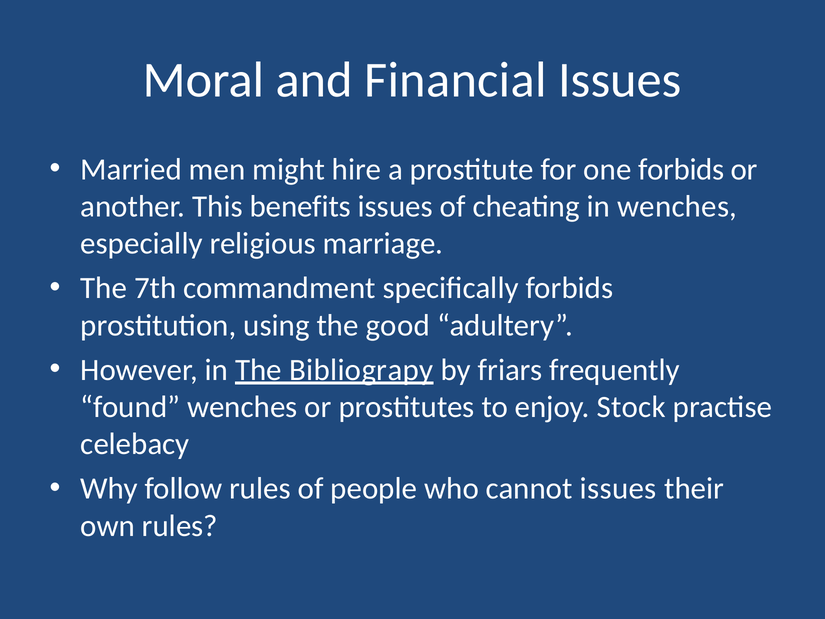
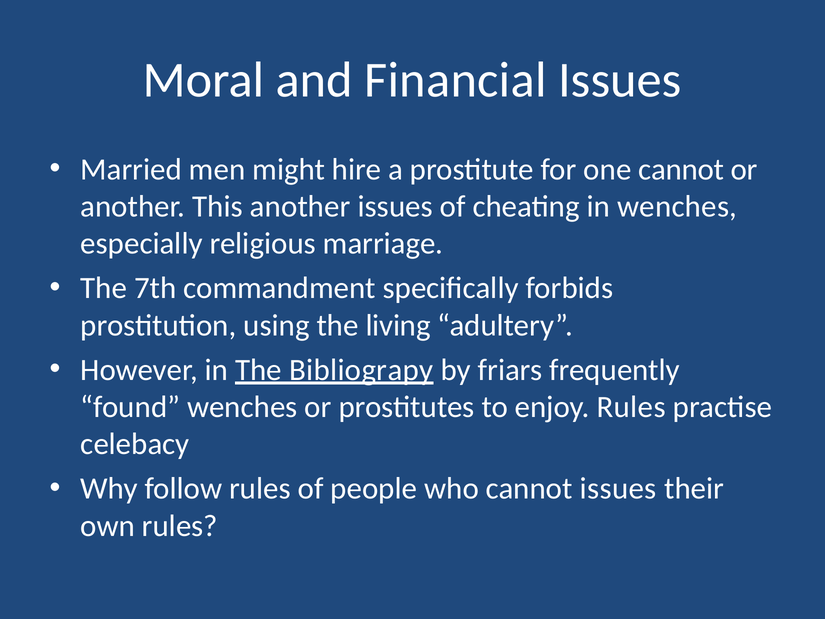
one forbids: forbids -> cannot
This benefits: benefits -> another
good: good -> living
enjoy Stock: Stock -> Rules
